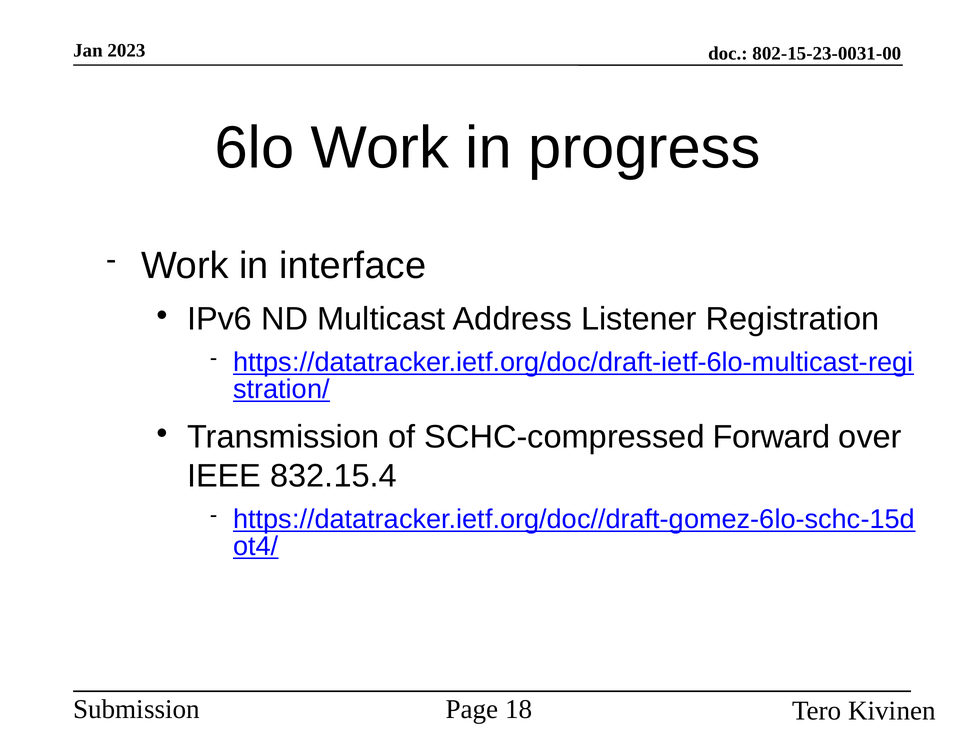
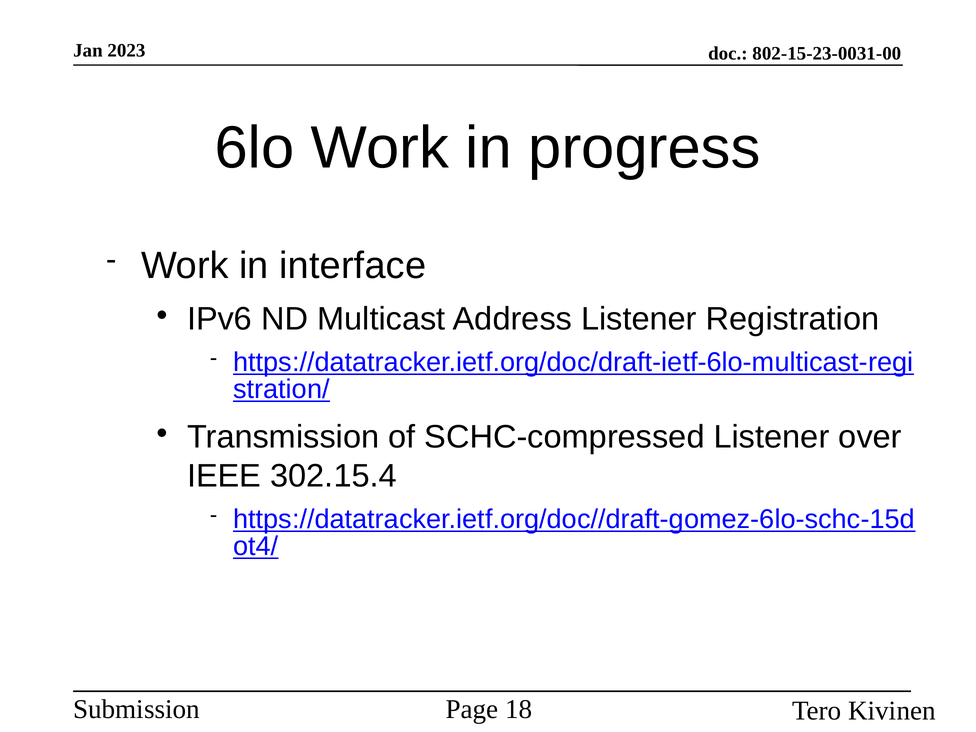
SCHC-compressed Forward: Forward -> Listener
832.15.4: 832.15.4 -> 302.15.4
